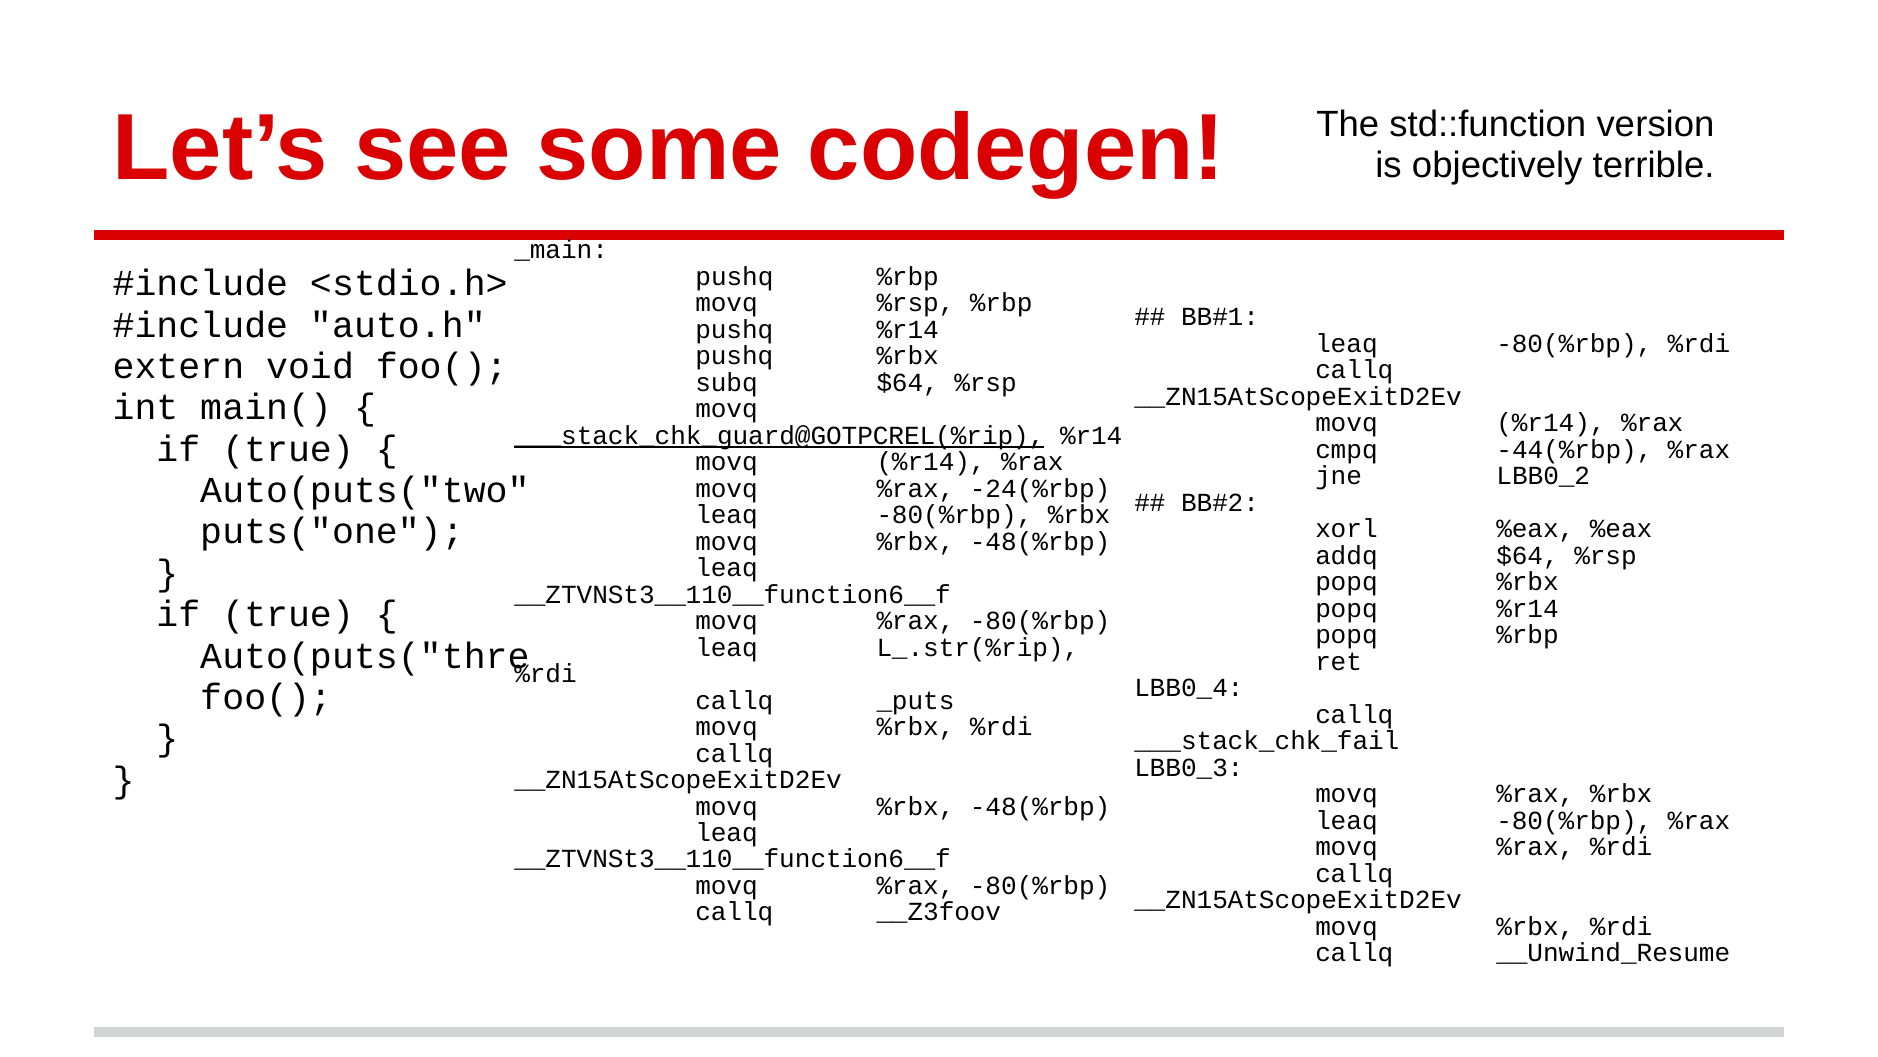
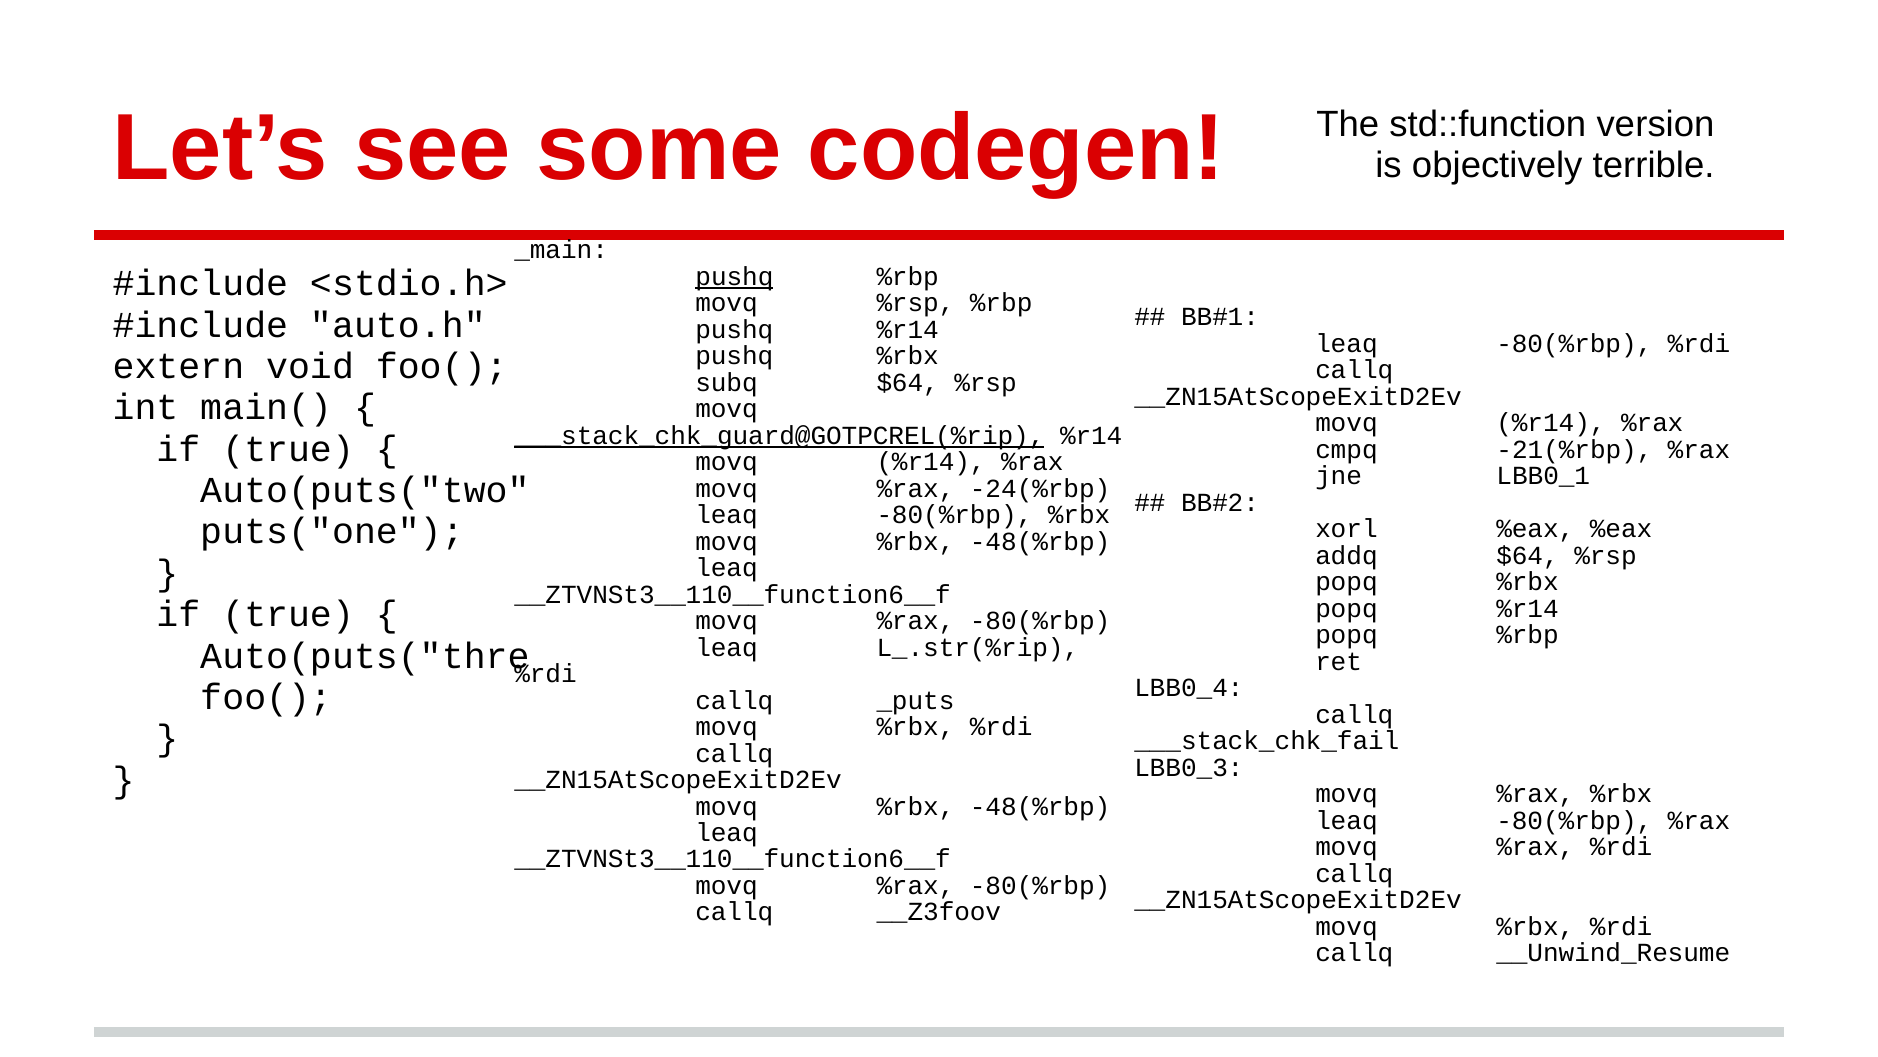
pushq at (734, 277) underline: none -> present
-44(%rbp: -44(%rbp -> -21(%rbp
LBB0_2: LBB0_2 -> LBB0_1
